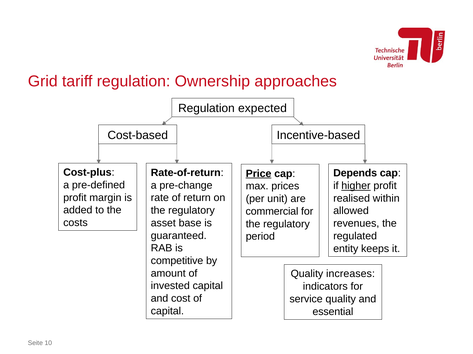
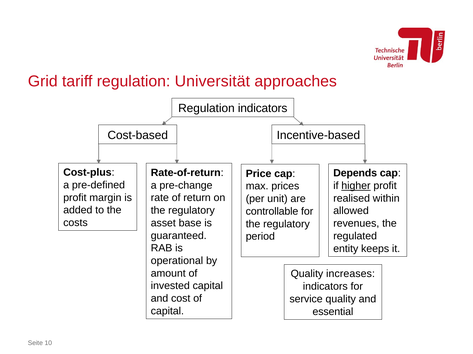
Ownership: Ownership -> Universität
Regulation expected: expected -> indicators
Price underline: present -> none
commercial: commercial -> controllable
competitive: competitive -> operational
